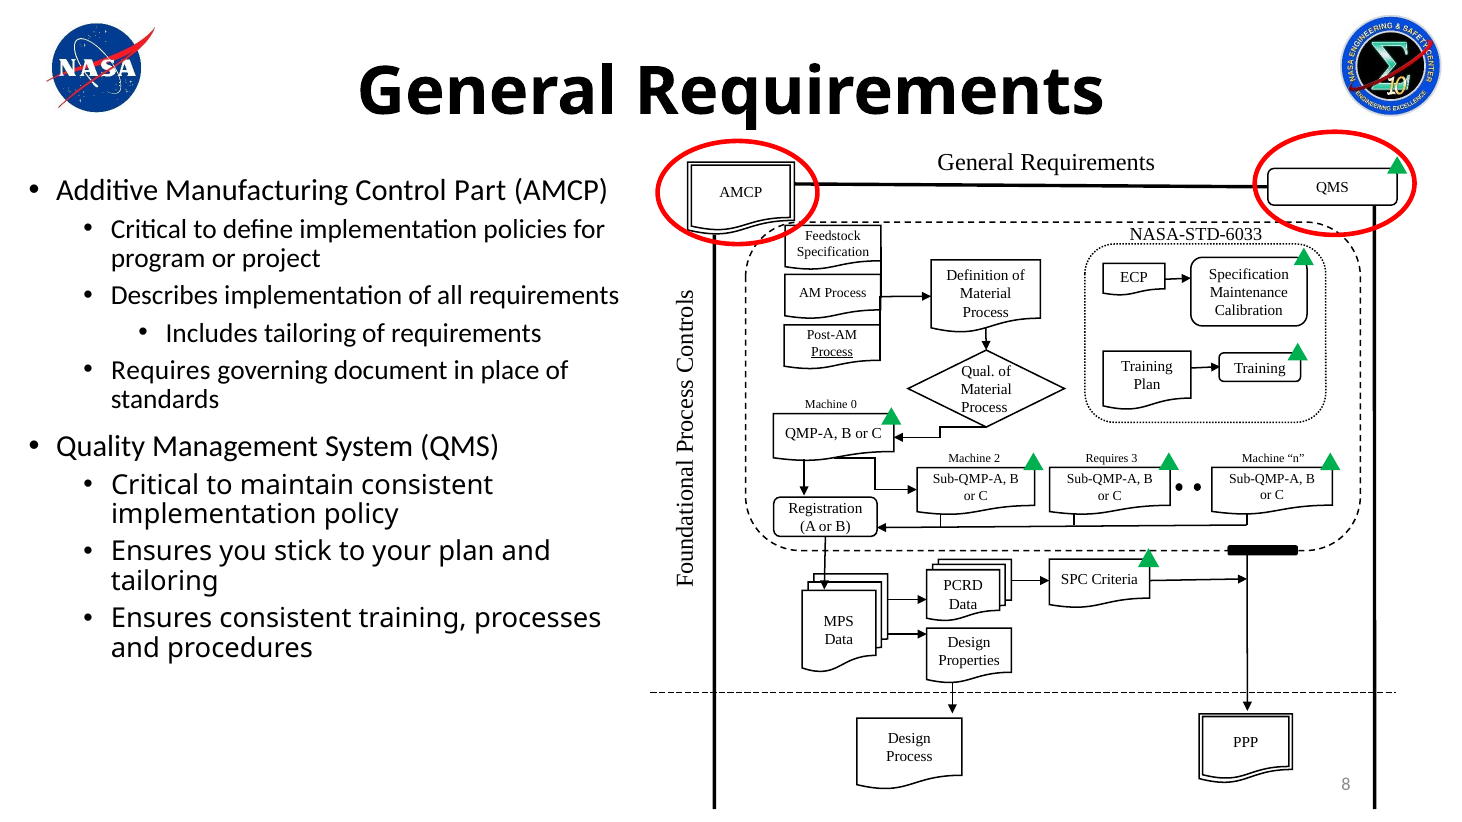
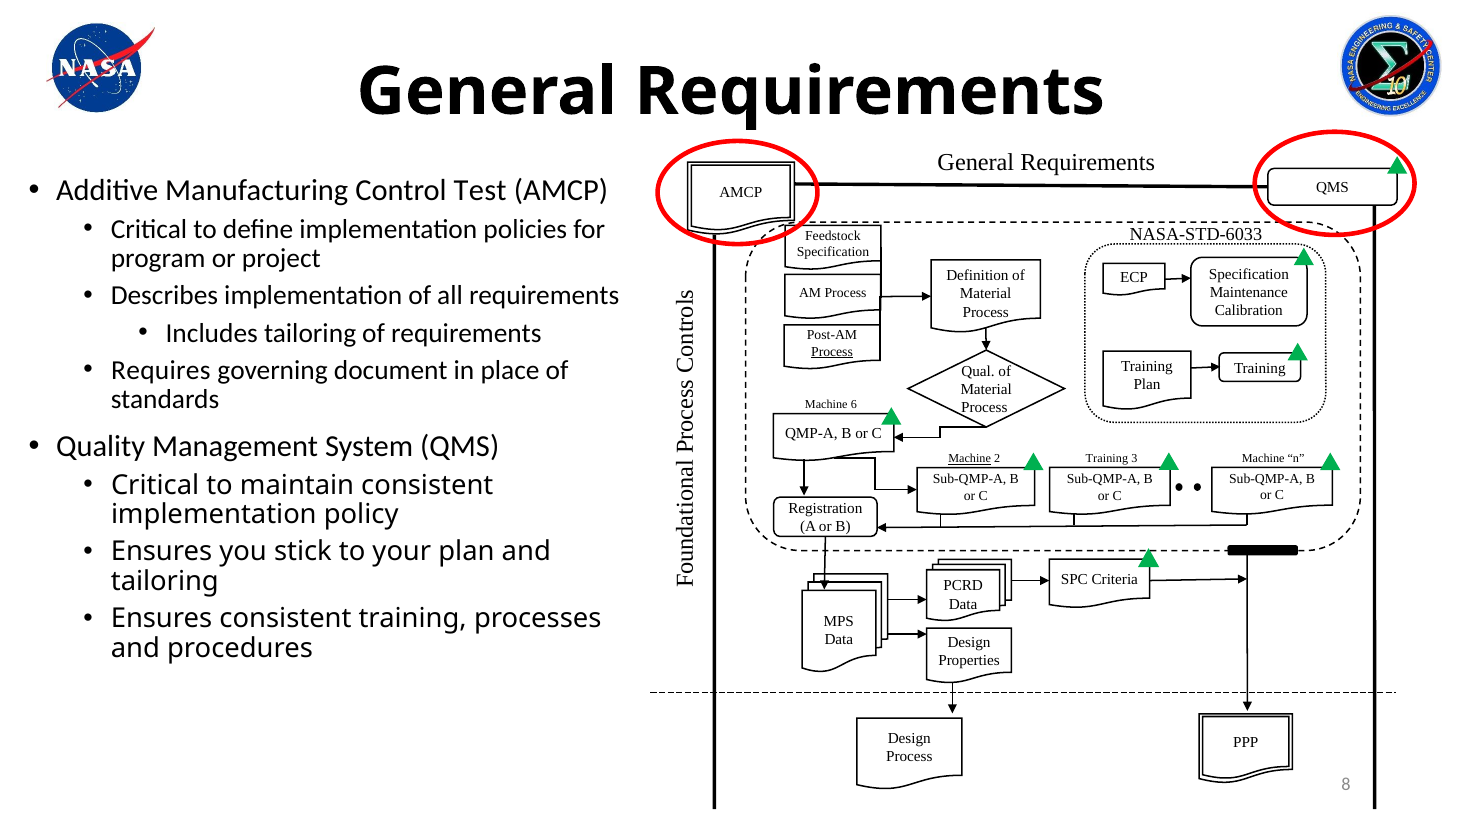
Part: Part -> Test
0: 0 -> 6
Machine at (970, 459) underline: none -> present
2 Requires: Requires -> Training
